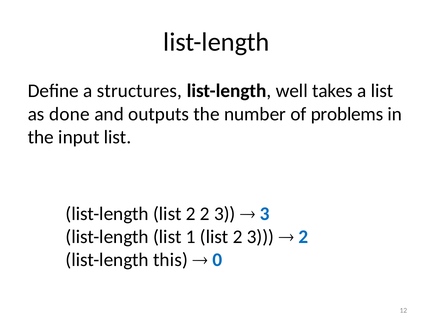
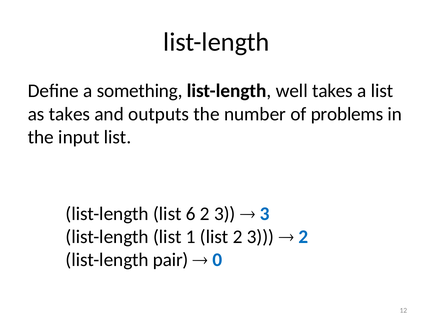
structures: structures -> something
as done: done -> takes
list-length list 2: 2 -> 6
this: this -> pair
